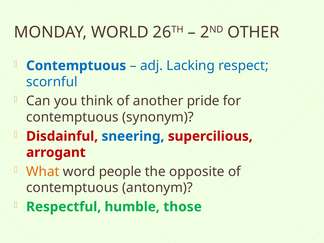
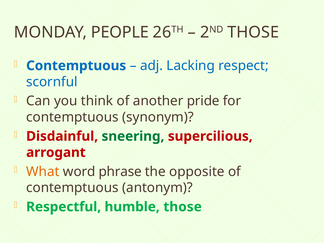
WORLD: WORLD -> PEOPLE
2ND OTHER: OTHER -> THOSE
sneering colour: blue -> green
people: people -> phrase
